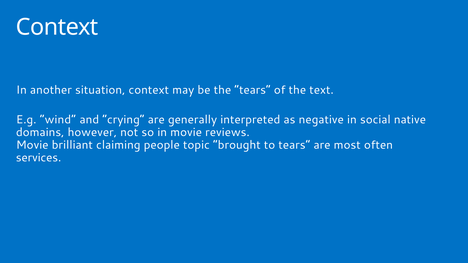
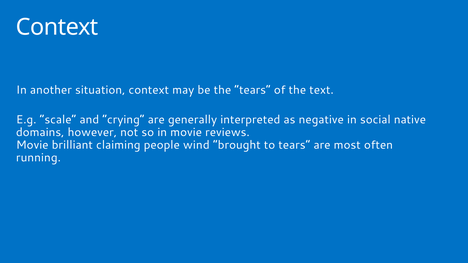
wind: wind -> scale
topic: topic -> wind
services: services -> running
